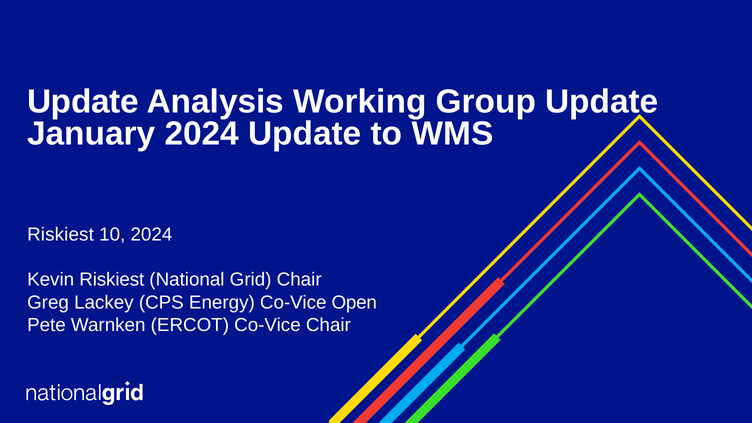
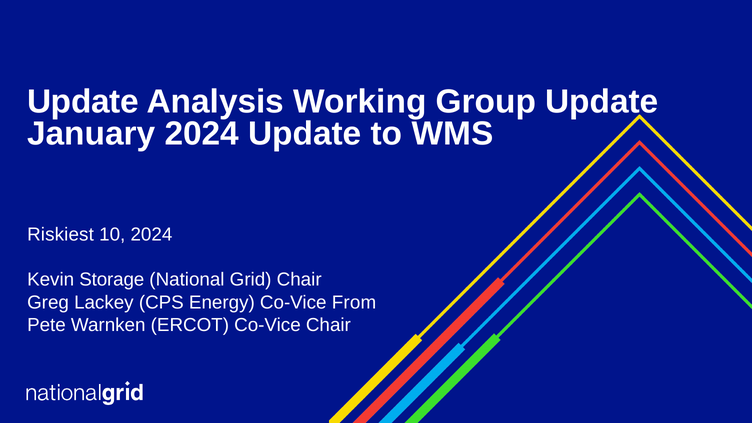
Kevin Riskiest: Riskiest -> Storage
Open: Open -> From
